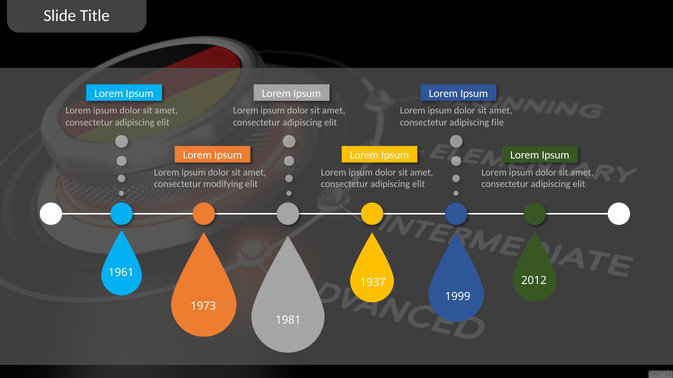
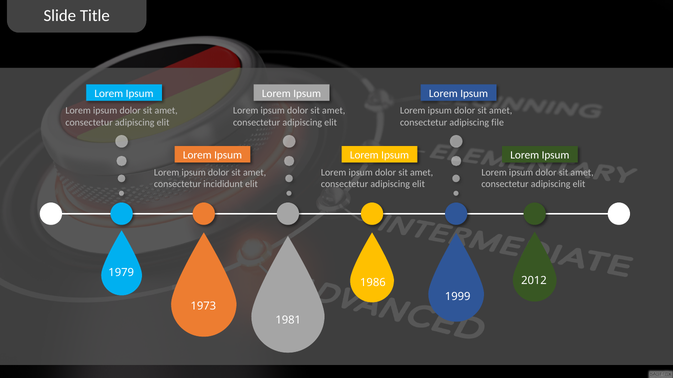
modifying: modifying -> incididunt
1961: 1961 -> 1979
1937: 1937 -> 1986
